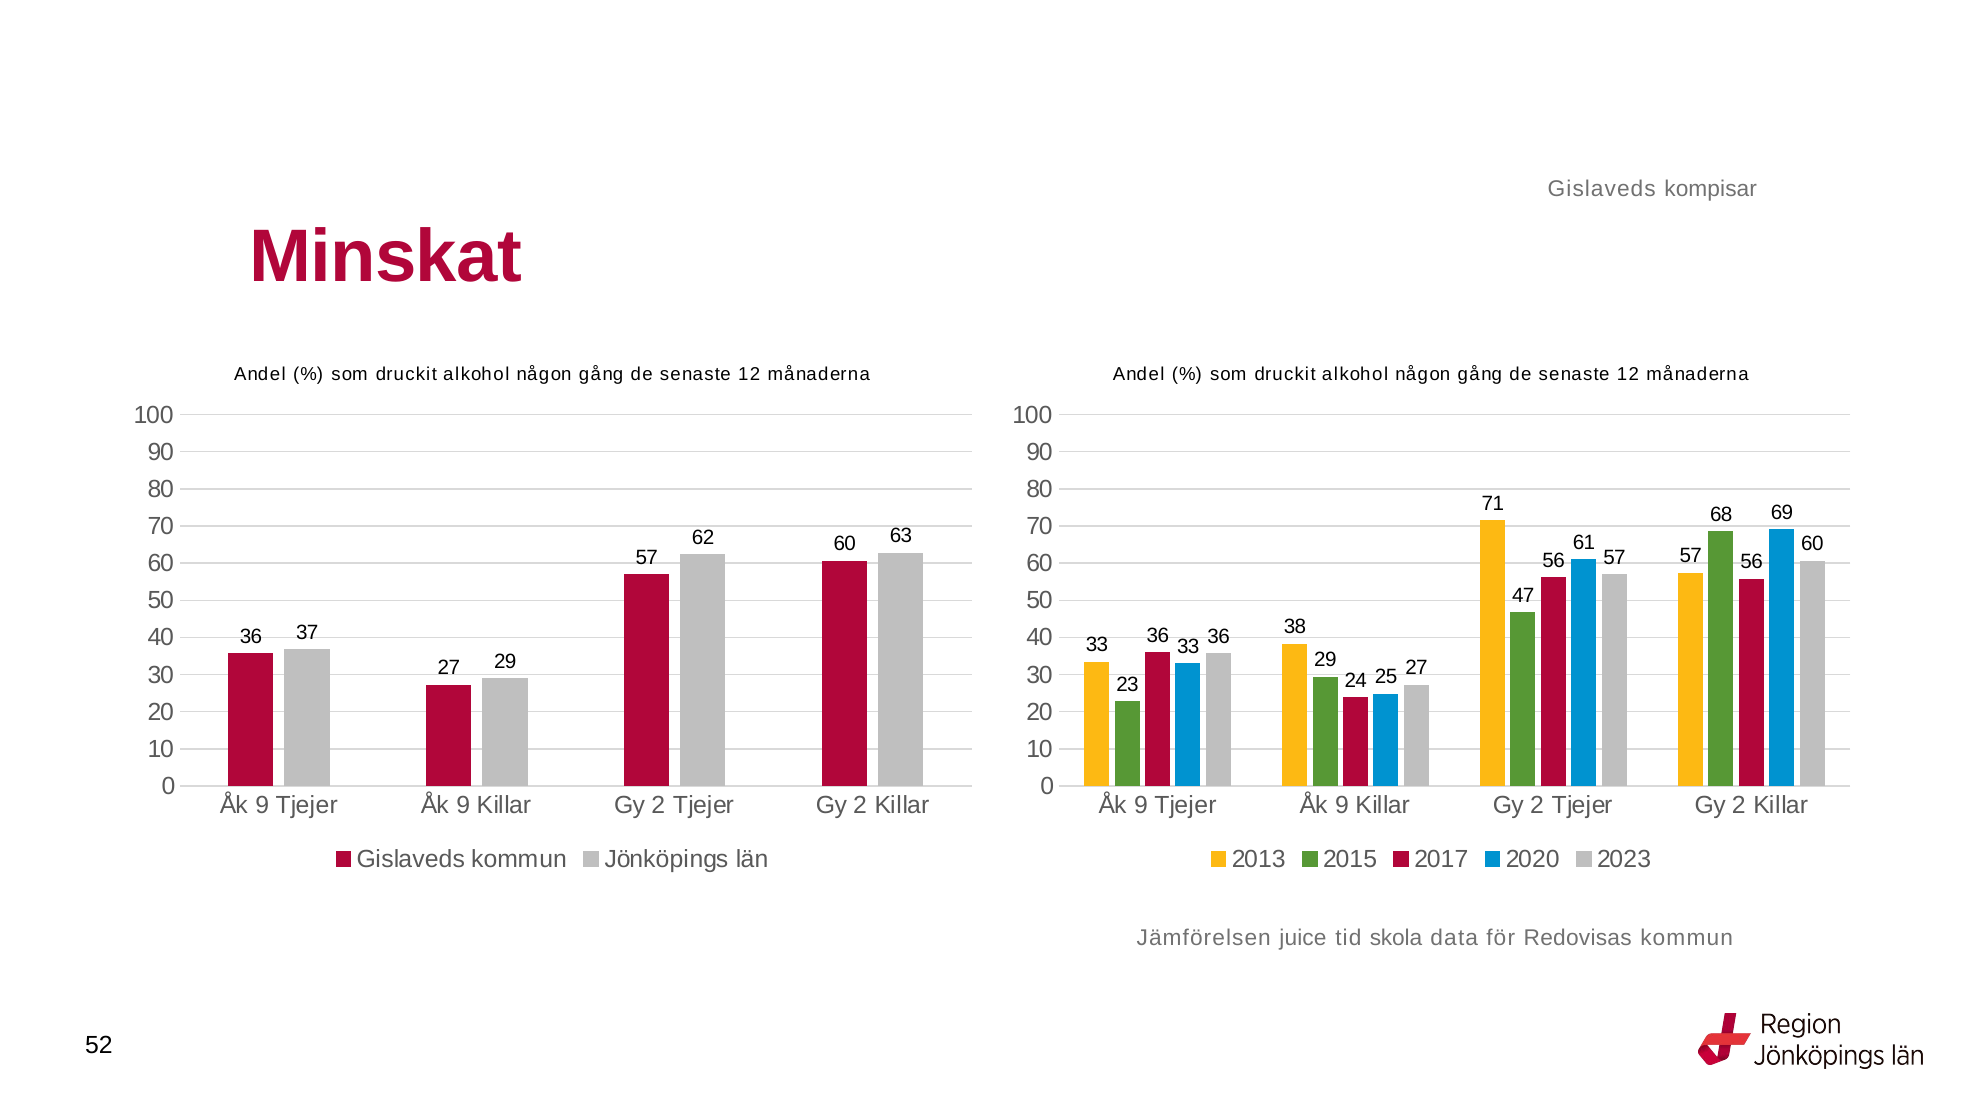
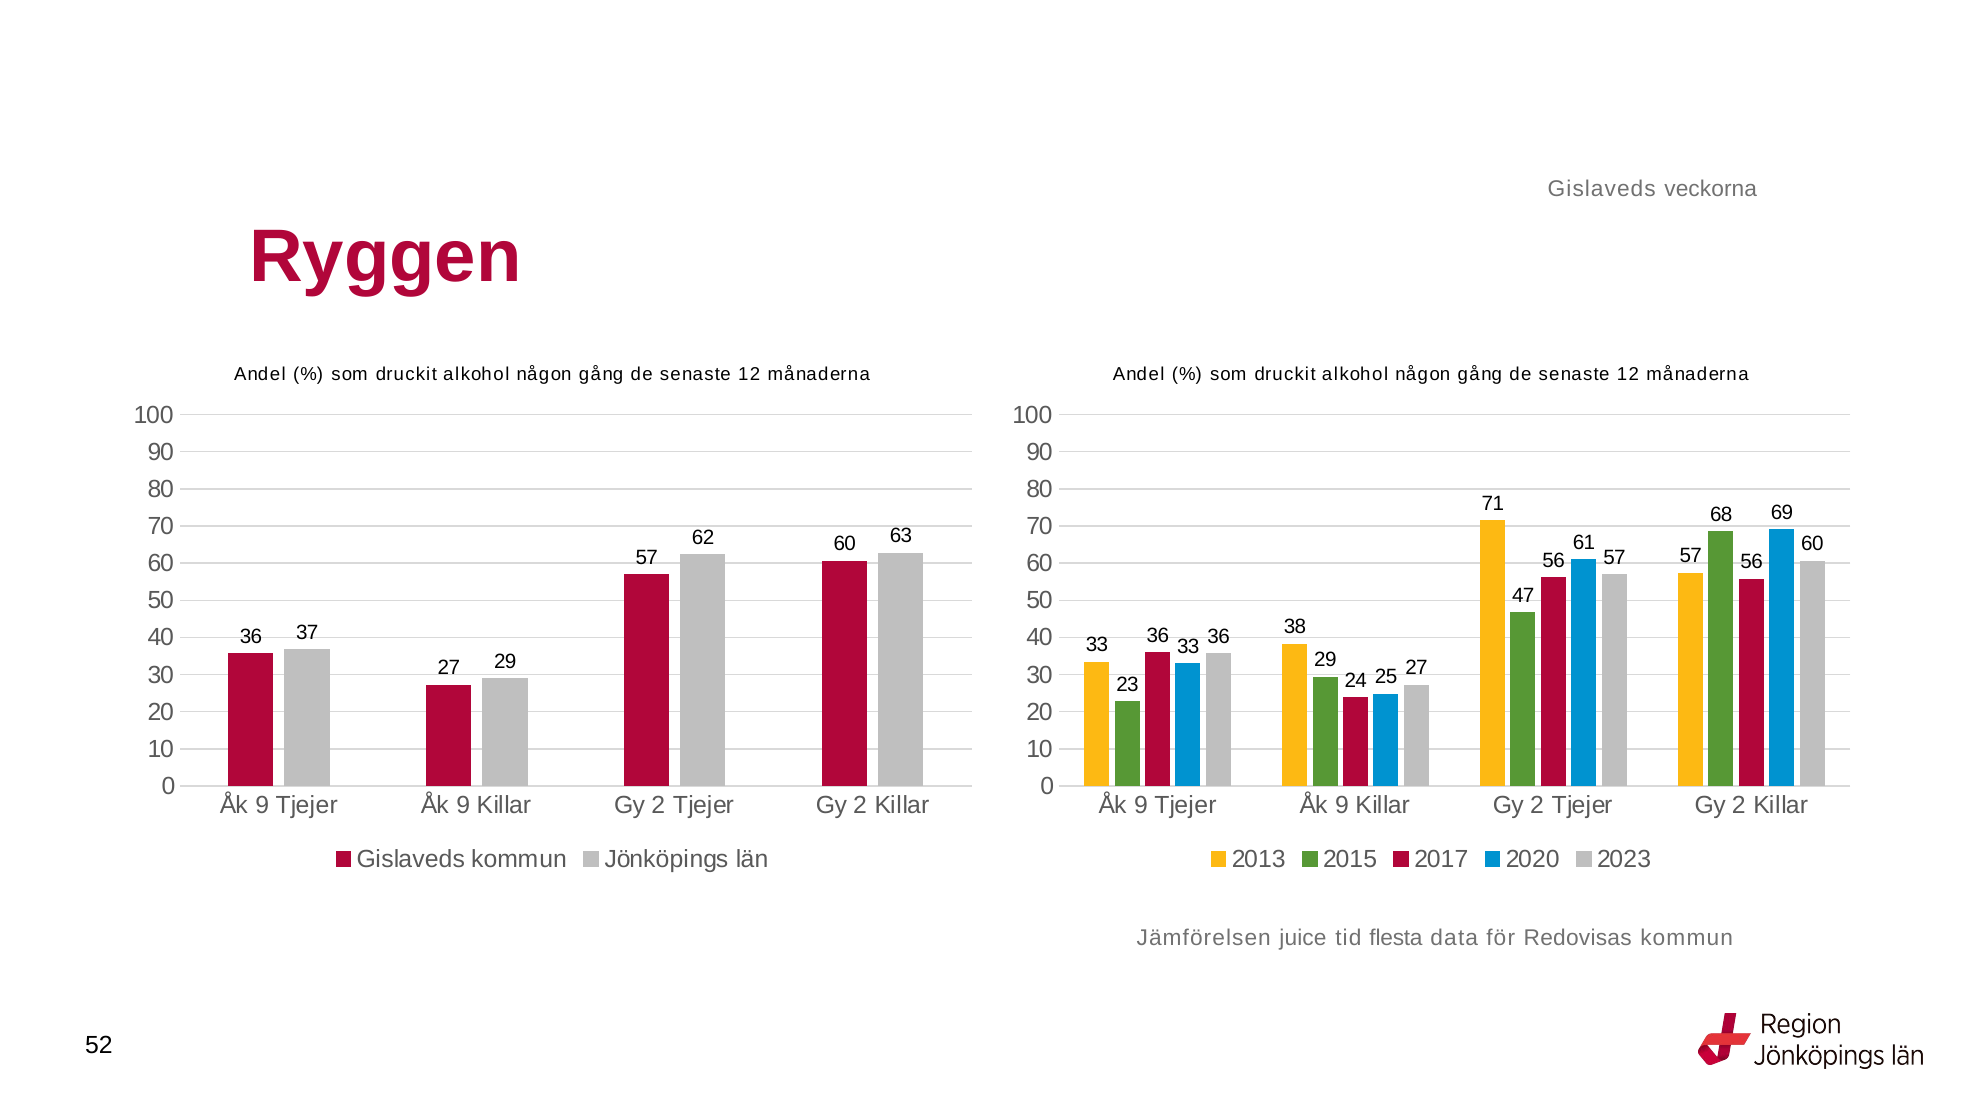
kompisar: kompisar -> veckorna
Minskat: Minskat -> Ryggen
skola: skola -> flesta
